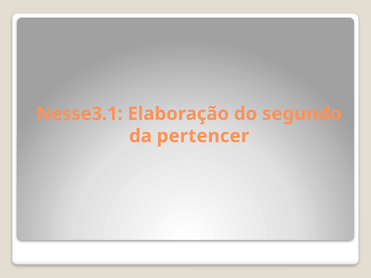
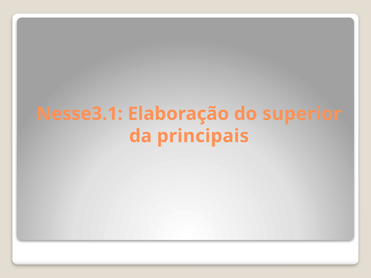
segundo: segundo -> superior
pertencer: pertencer -> principais
